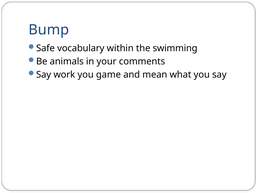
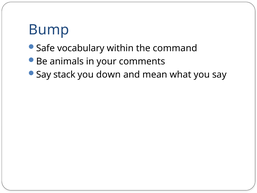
swimming: swimming -> command
work: work -> stack
game: game -> down
